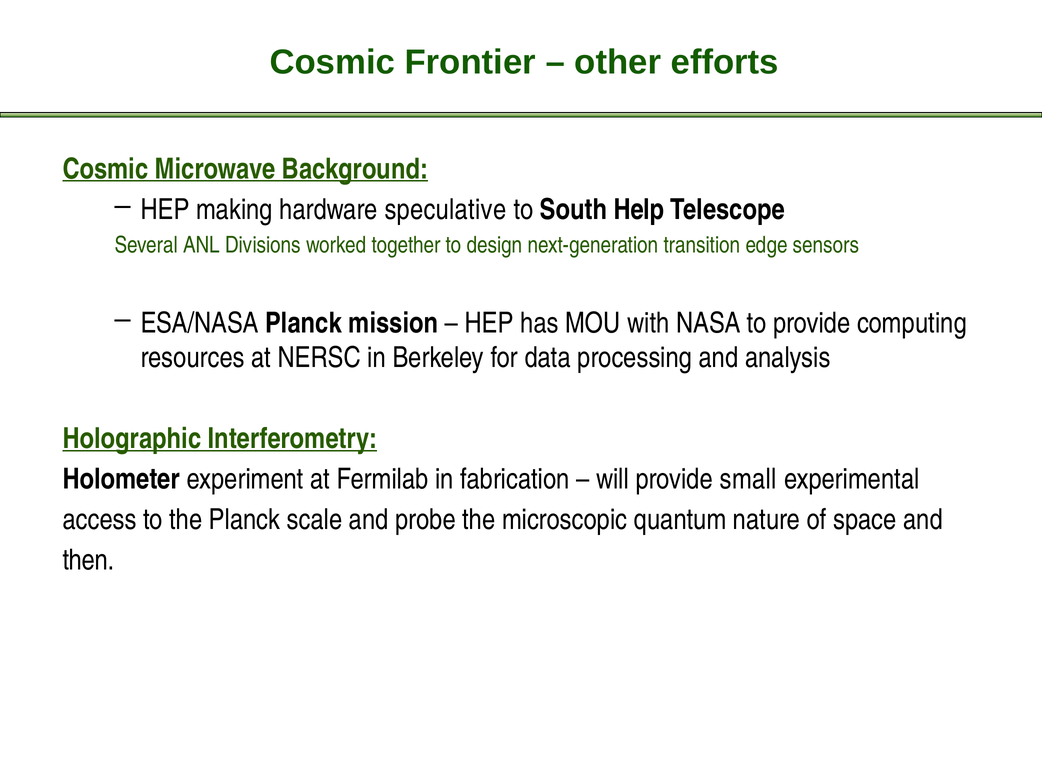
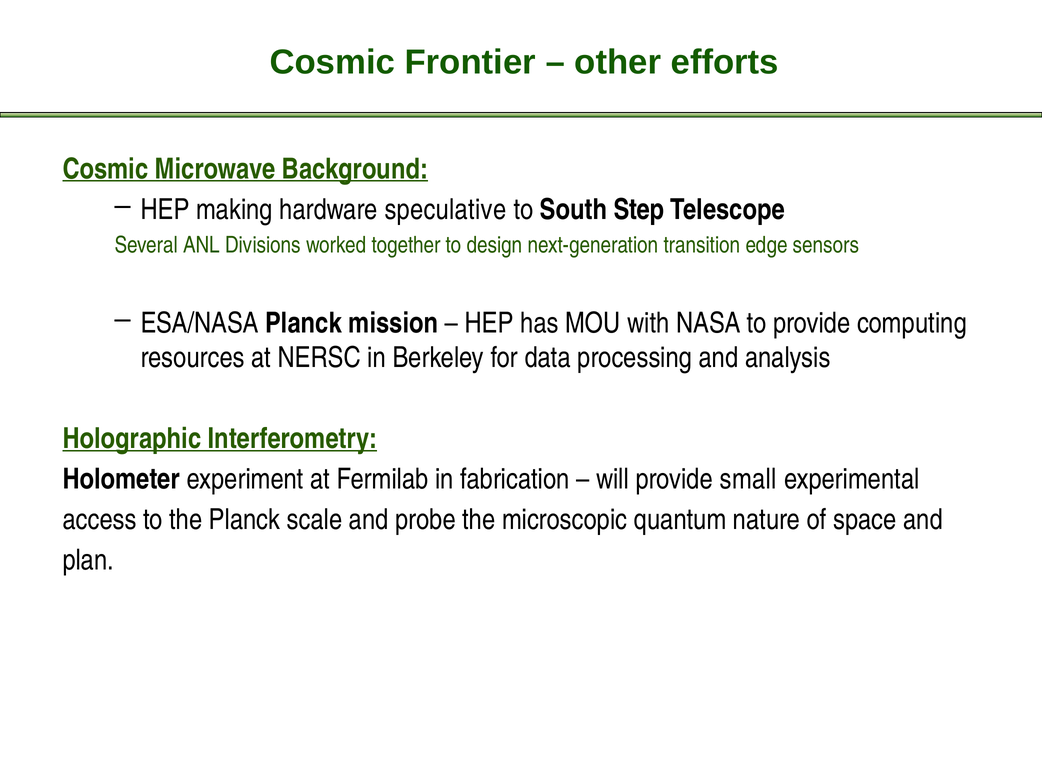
Help: Help -> Step
then: then -> plan
